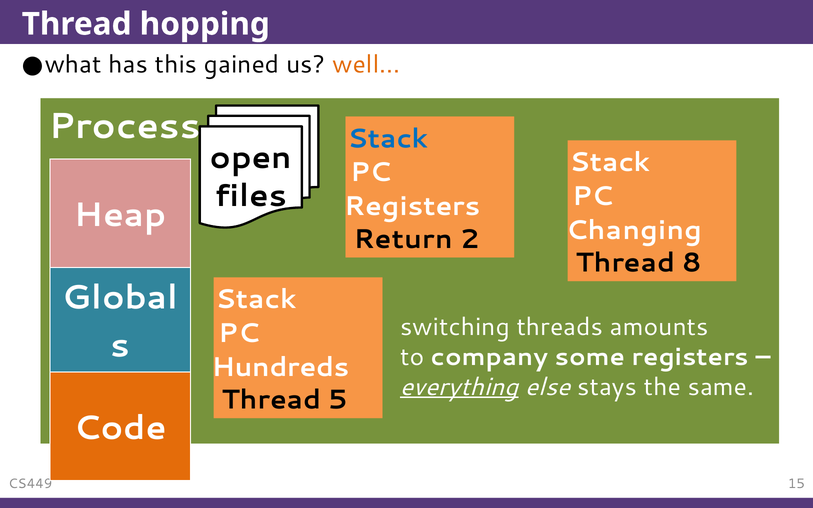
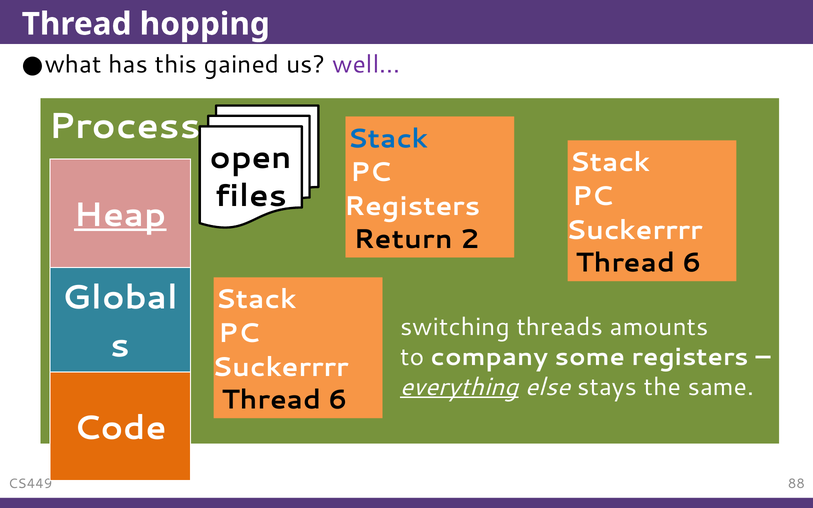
well colour: orange -> purple
Heap underline: none -> present
Changing at (634, 230): Changing -> Suckerrrr
8 at (692, 263): 8 -> 6
Hundreds at (281, 367): Hundreds -> Suckerrrr
5 at (338, 400): 5 -> 6
15: 15 -> 88
